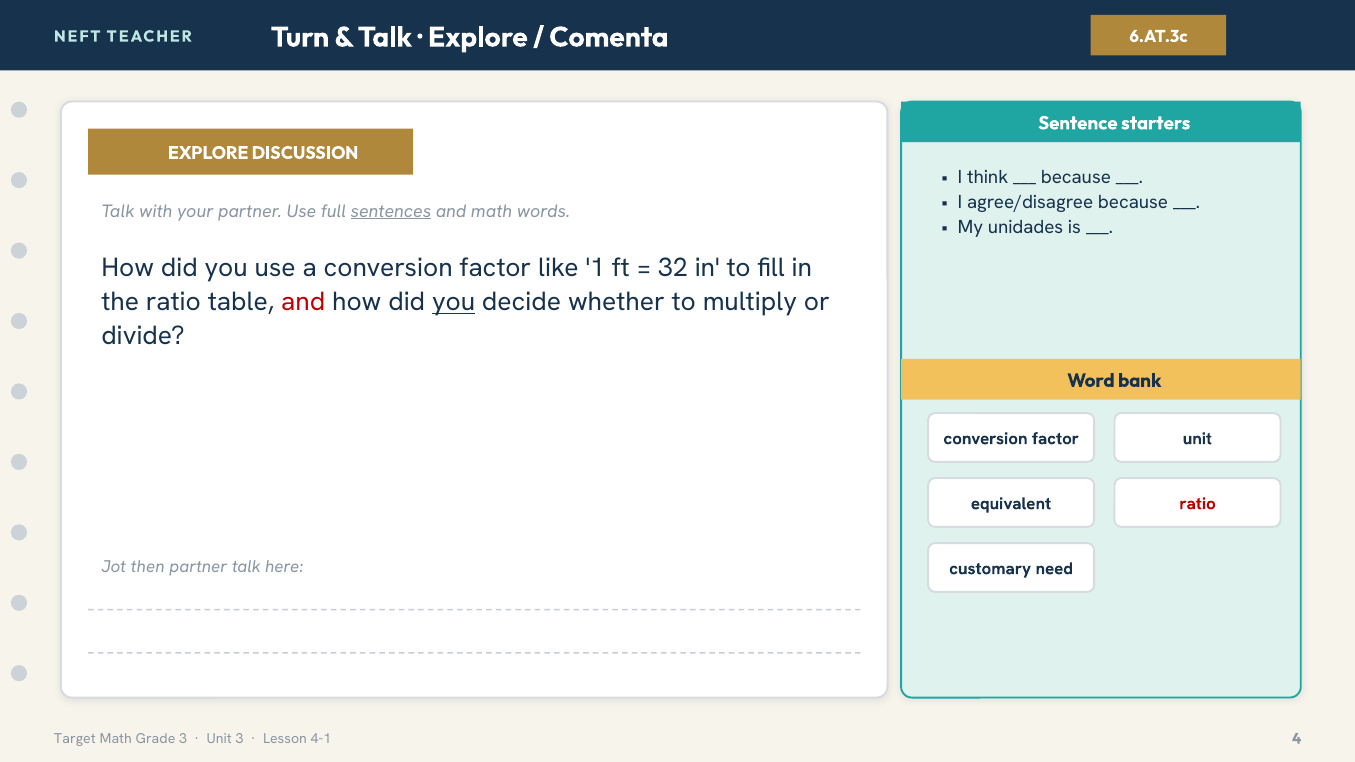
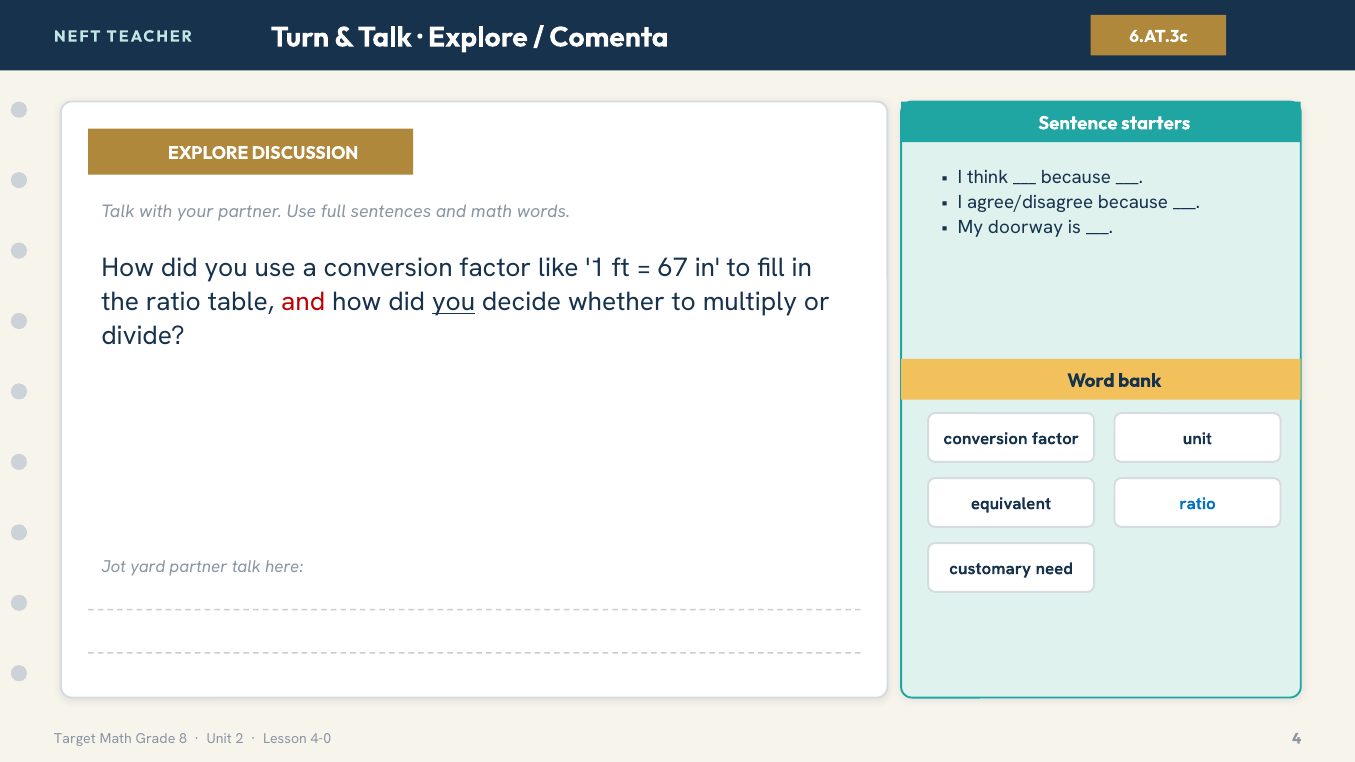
sentences underline: present -> none
unidades: unidades -> doorway
32: 32 -> 67
ratio at (1198, 504) colour: red -> blue
then: then -> yard
Grade 3: 3 -> 8
Unit 3: 3 -> 2
4-1: 4-1 -> 4-0
